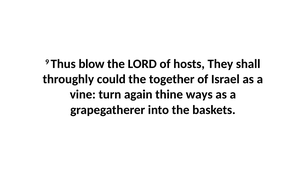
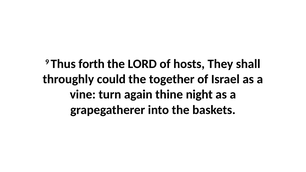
blow: blow -> forth
ways: ways -> night
